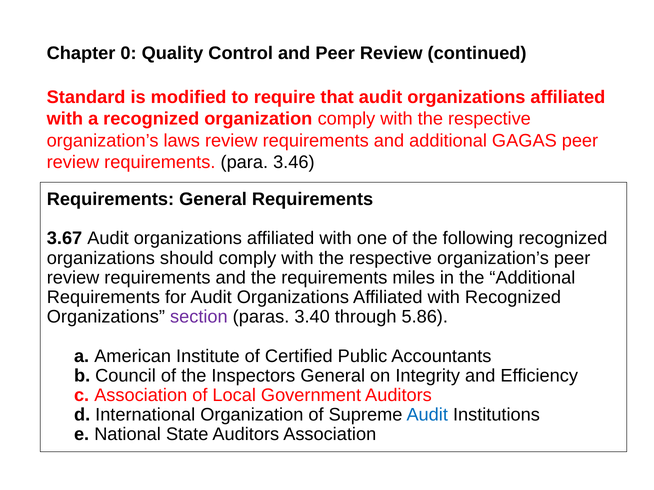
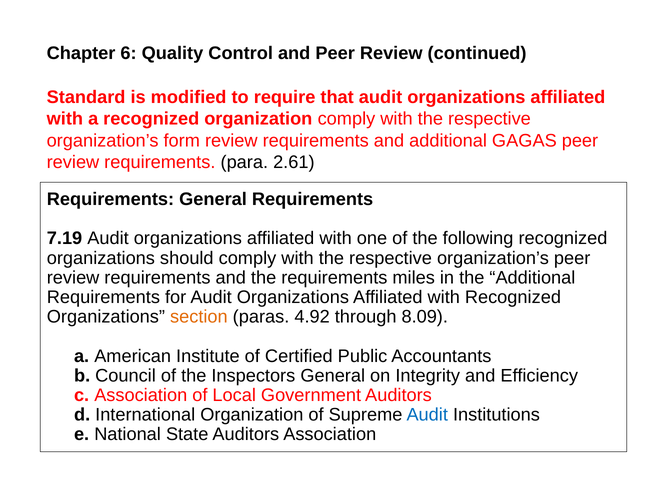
0: 0 -> 6
laws: laws -> form
3.46: 3.46 -> 2.61
3.67: 3.67 -> 7.19
section colour: purple -> orange
3.40: 3.40 -> 4.92
5.86: 5.86 -> 8.09
